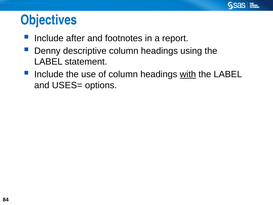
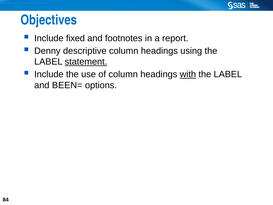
after: after -> fixed
statement underline: none -> present
USES=: USES= -> BEEN=
